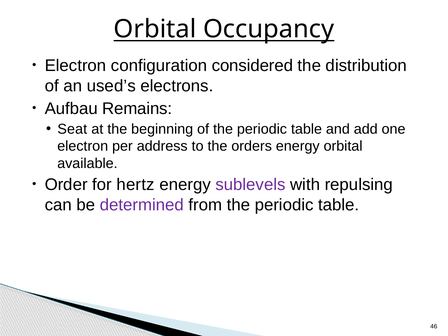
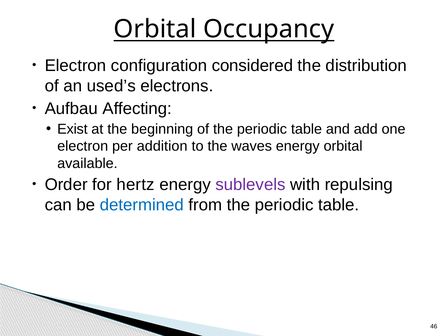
Remains: Remains -> Affecting
Seat: Seat -> Exist
address: address -> addition
orders: orders -> waves
determined colour: purple -> blue
